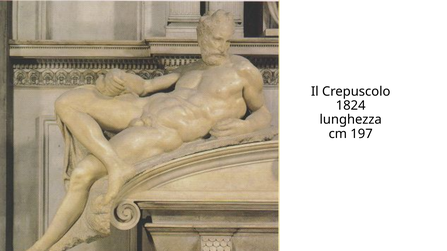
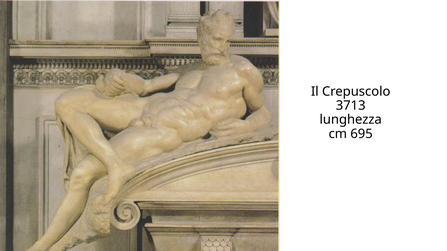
1824: 1824 -> 3713
197: 197 -> 695
